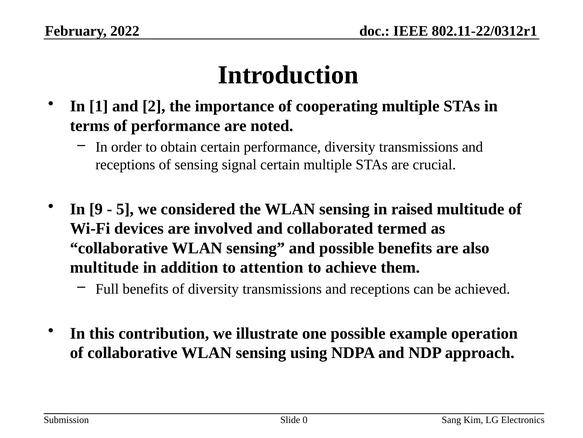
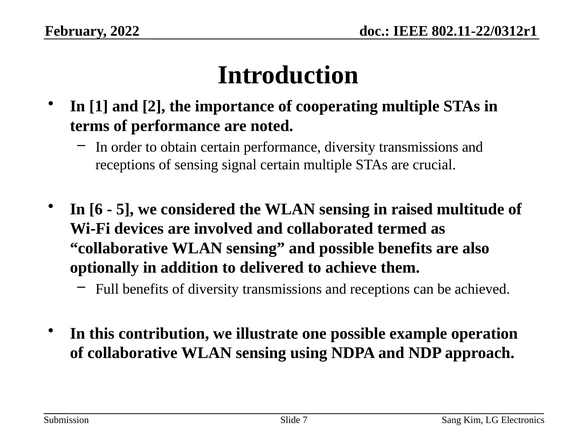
9: 9 -> 6
multitude at (104, 267): multitude -> optionally
attention: attention -> delivered
0: 0 -> 7
